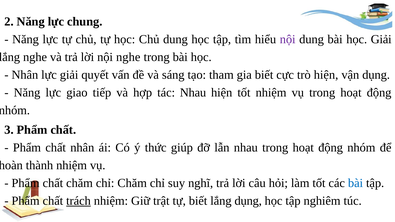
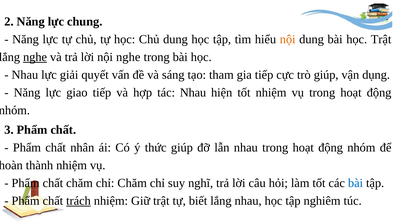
nội at (288, 39) colour: purple -> orange
học Giải: Giải -> Trật
nghe at (35, 57) underline: none -> present
Nhân at (25, 75): Nhân -> Nhau
gia biết: biết -> tiếp
trò hiện: hiện -> giúp
lắng dụng: dụng -> nhau
